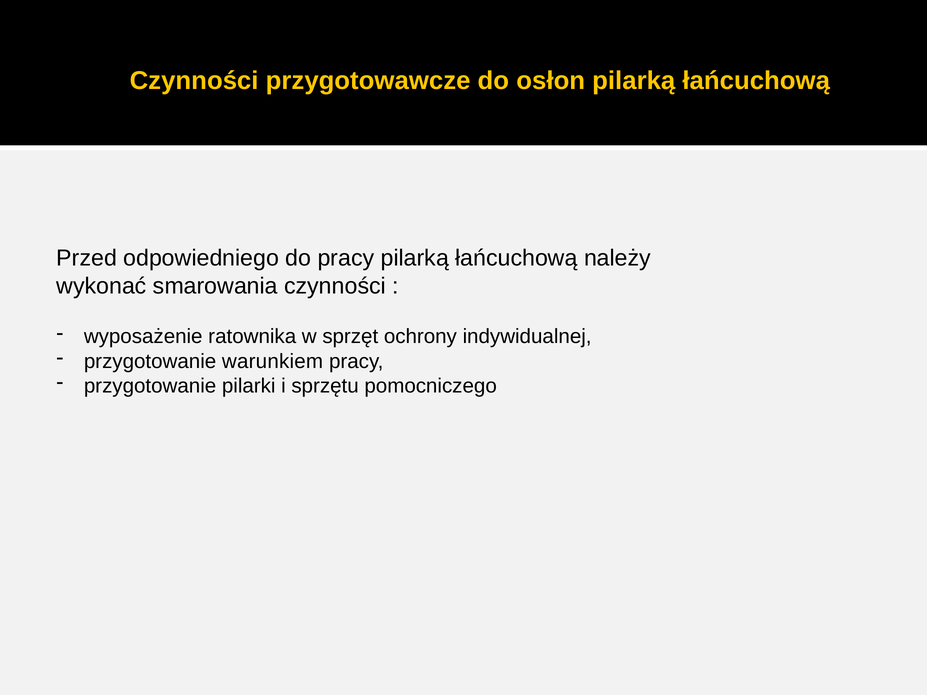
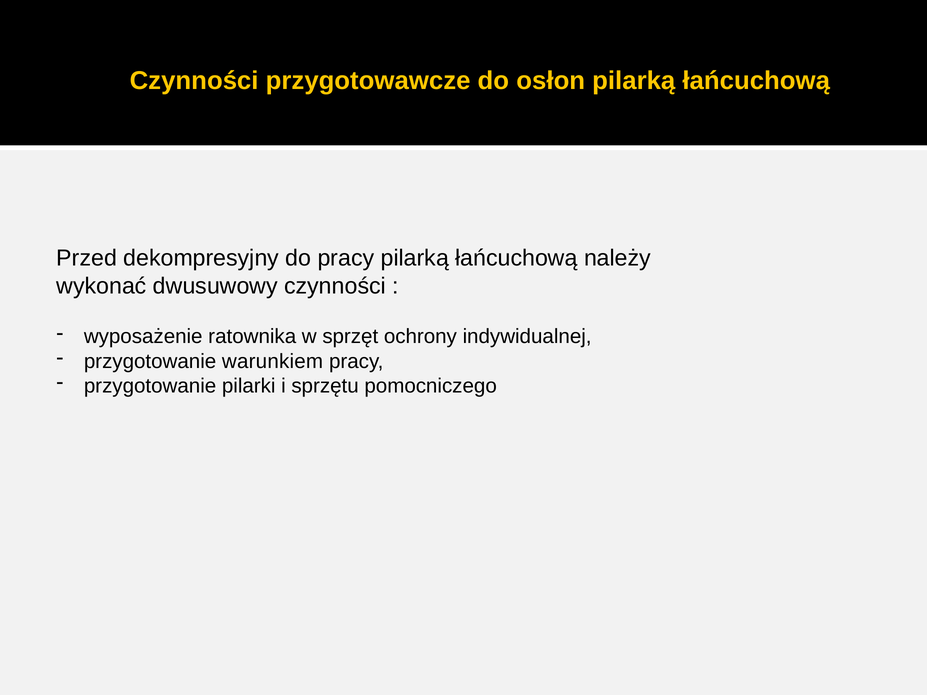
odpowiedniego: odpowiedniego -> dekompresyjny
smarowania: smarowania -> dwusuwowy
